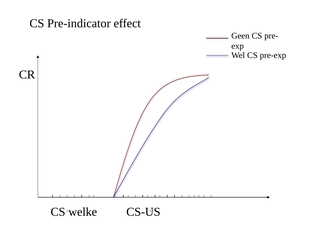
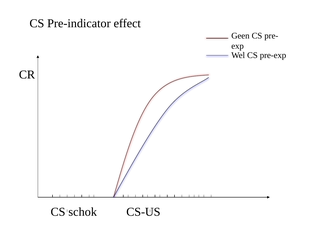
welke: welke -> schok
